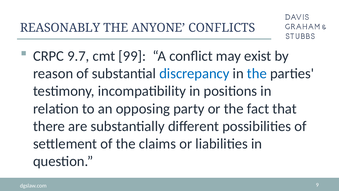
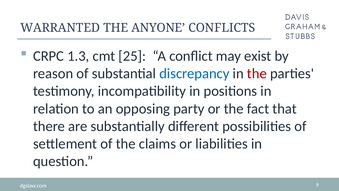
REASONABLY: REASONABLY -> WARRANTED
9.7: 9.7 -> 1.3
99: 99 -> 25
the at (257, 73) colour: blue -> red
